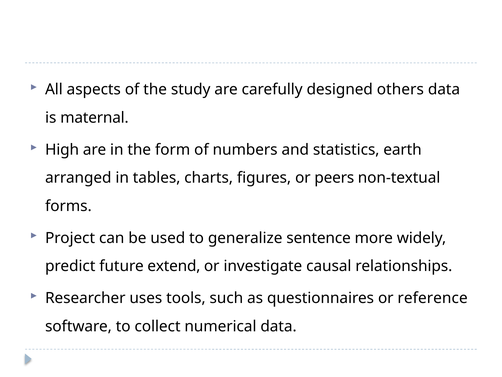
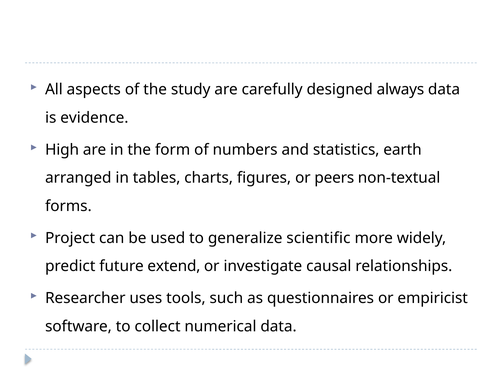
others: others -> always
maternal: maternal -> evidence
sentence: sentence -> scientific
reference: reference -> empiricist
